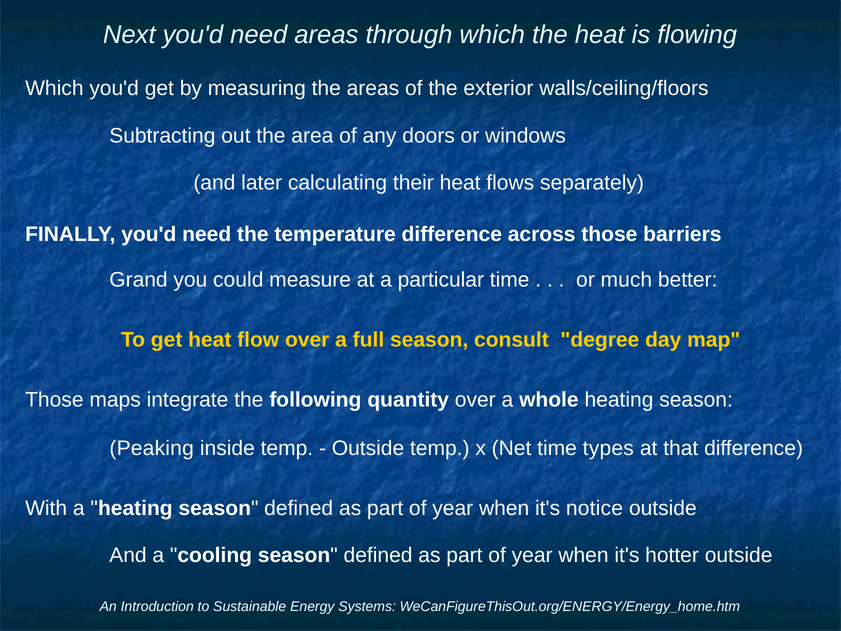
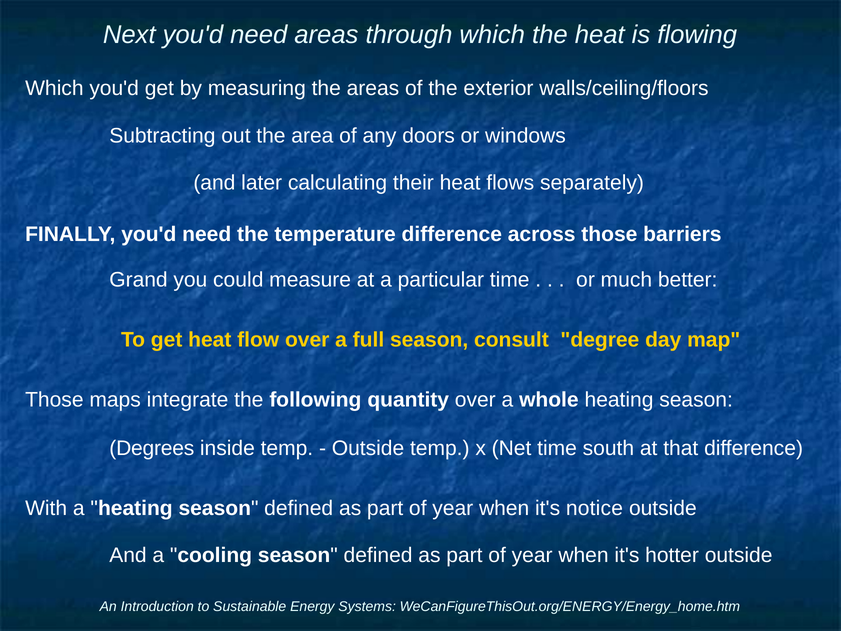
Peaking: Peaking -> Degrees
types: types -> south
